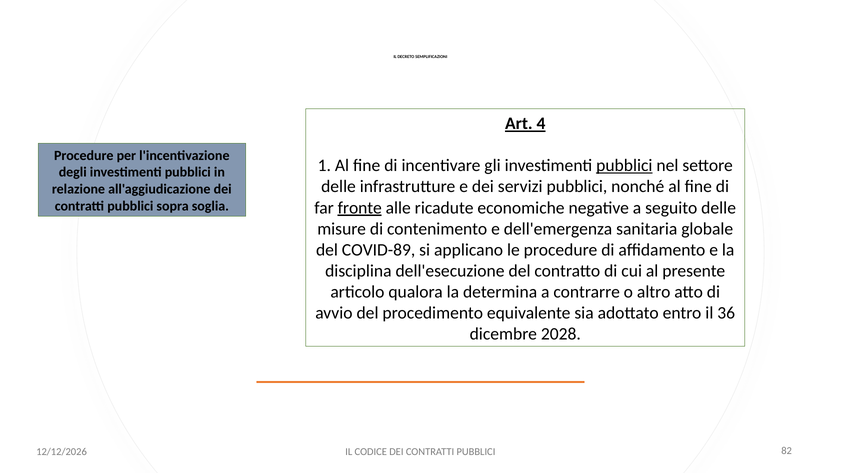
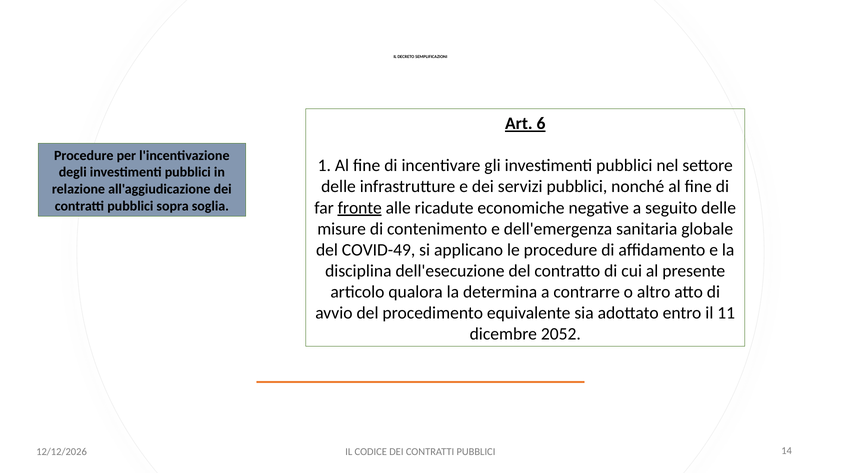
4: 4 -> 6
pubblici at (624, 166) underline: present -> none
COVID-89: COVID-89 -> COVID-49
36: 36 -> 11
2028: 2028 -> 2052
82: 82 -> 14
